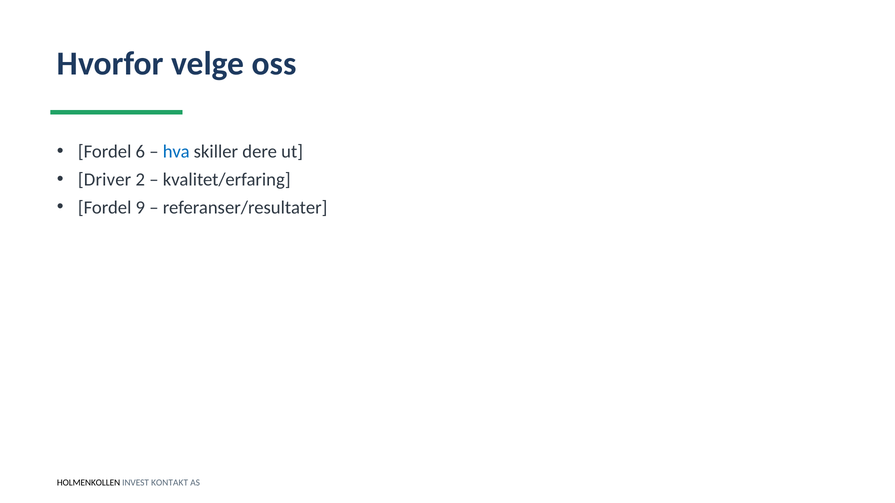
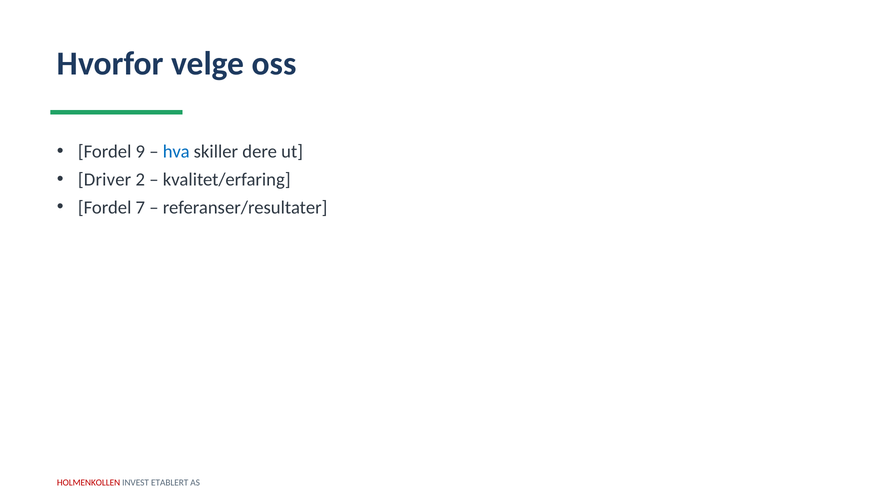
6: 6 -> 9
9: 9 -> 7
HOLMENKOLLEN colour: black -> red
KONTAKT: KONTAKT -> ETABLERT
